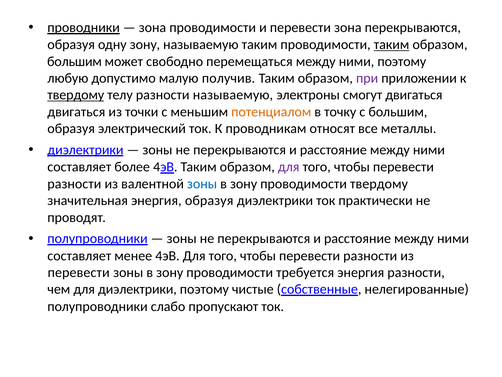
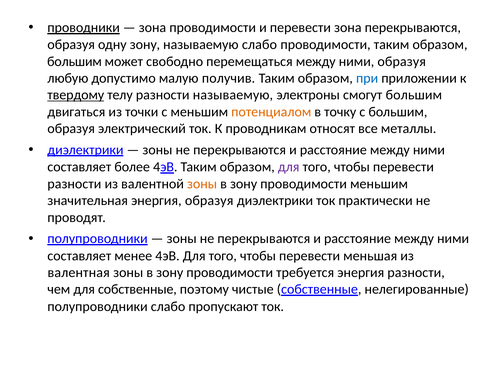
называемую таким: таким -> слабо
таким at (392, 45) underline: present -> none
ними поэтому: поэтому -> образуя
при colour: purple -> blue
смогут двигаться: двигаться -> большим
зоны at (202, 184) colour: blue -> orange
проводимости твердому: твердому -> меньшим
разности at (370, 255): разности -> меньшая
перевести at (79, 272): перевести -> валентная
для диэлектрики: диэлектрики -> собственные
